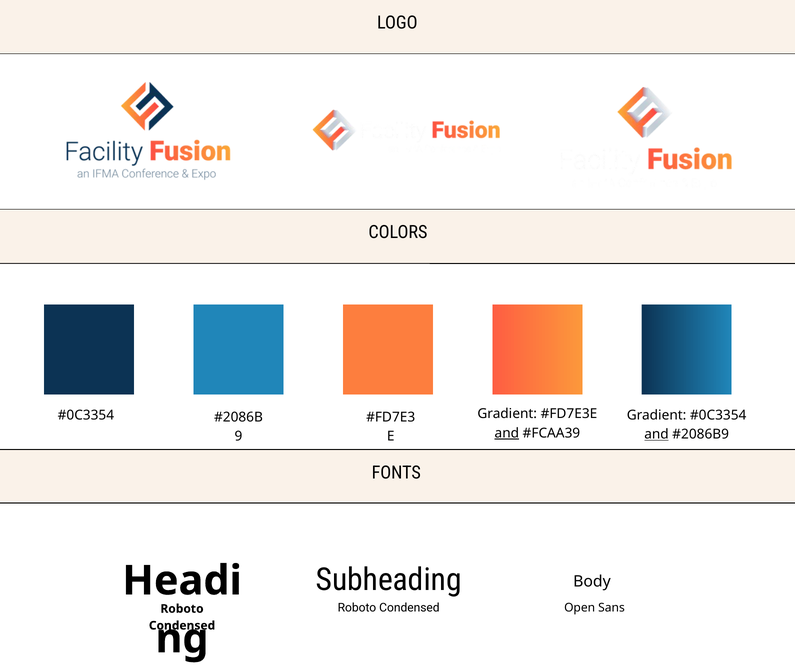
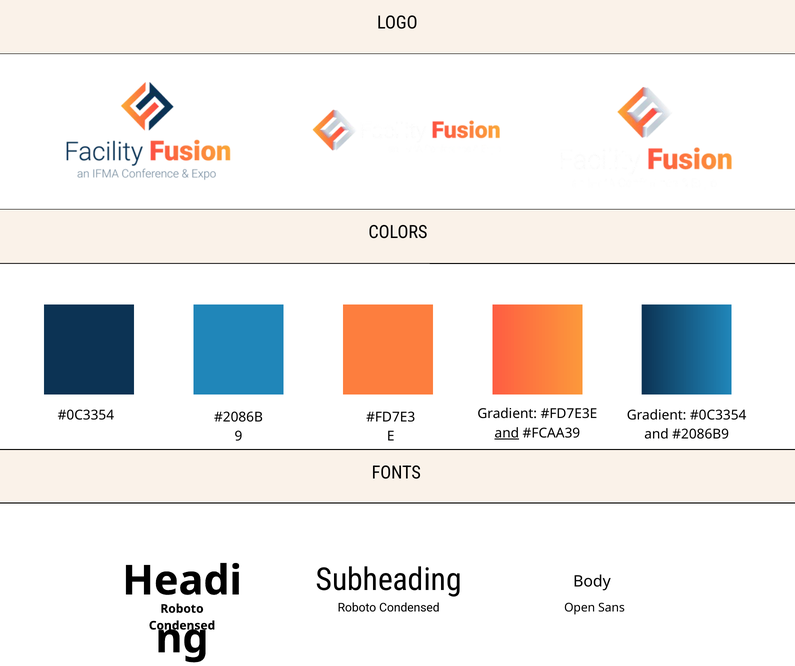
and at (656, 435) underline: present -> none
